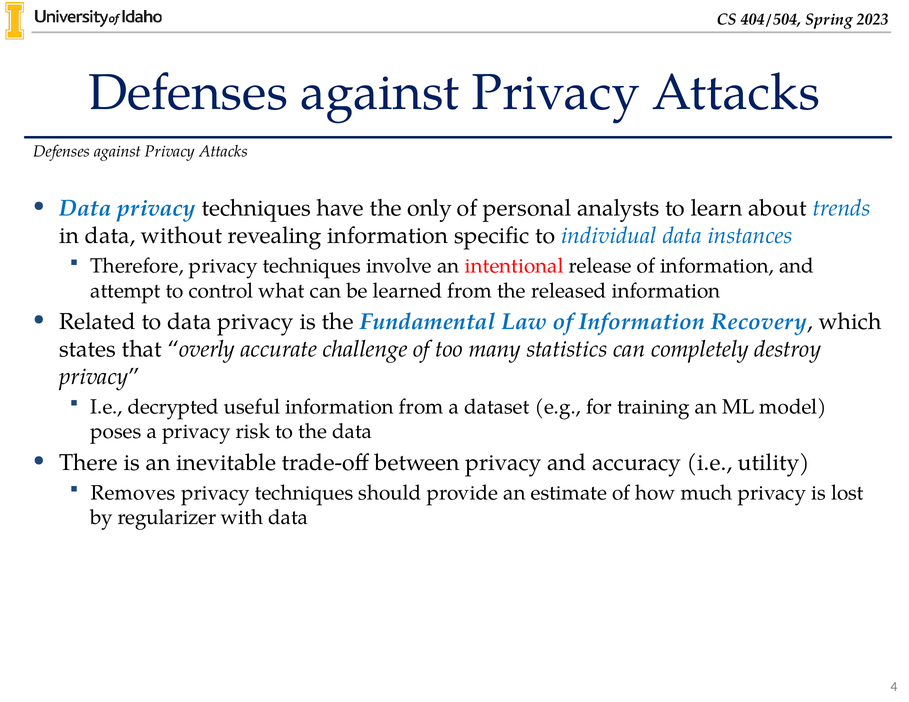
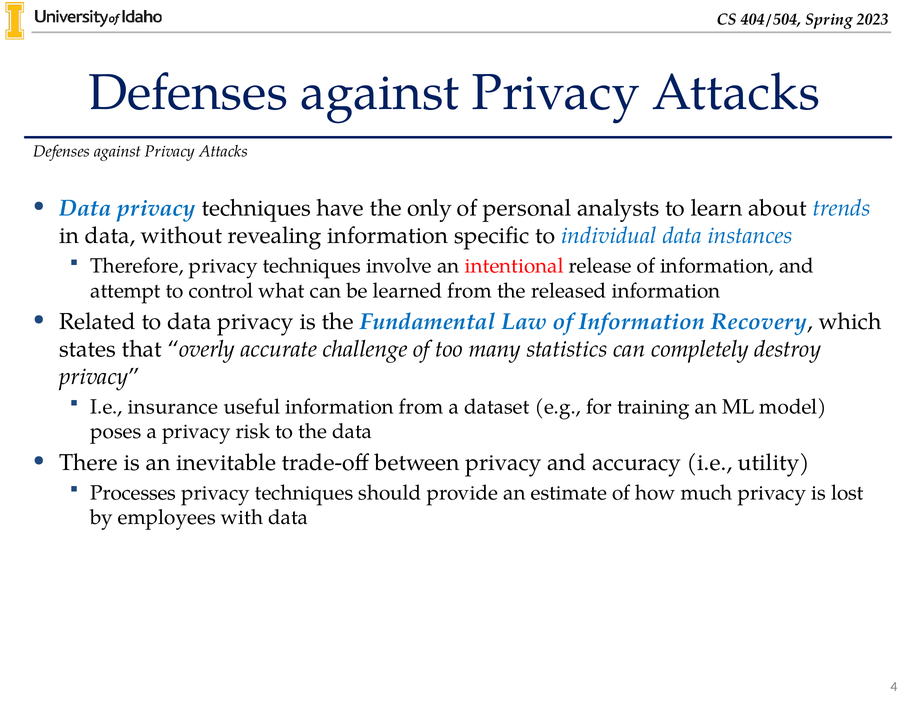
decrypted: decrypted -> insurance
Removes: Removes -> Processes
regularizer: regularizer -> employees
